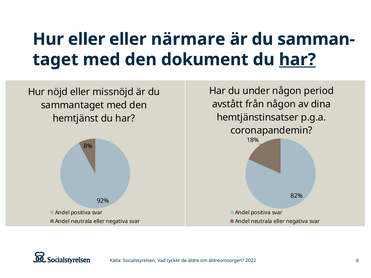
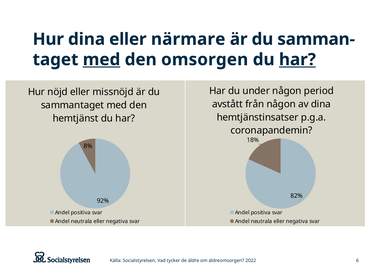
Hur eller: eller -> dina
med at (102, 60) underline: none -> present
dokument: dokument -> omsorgen
